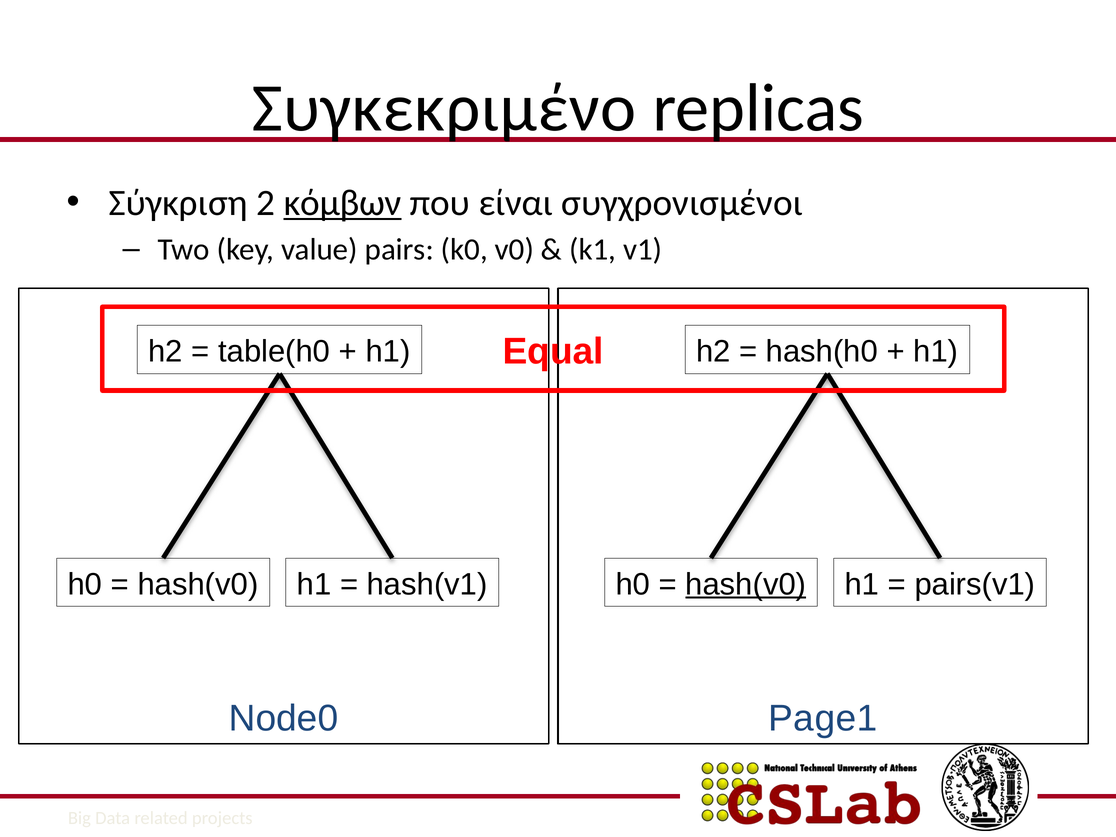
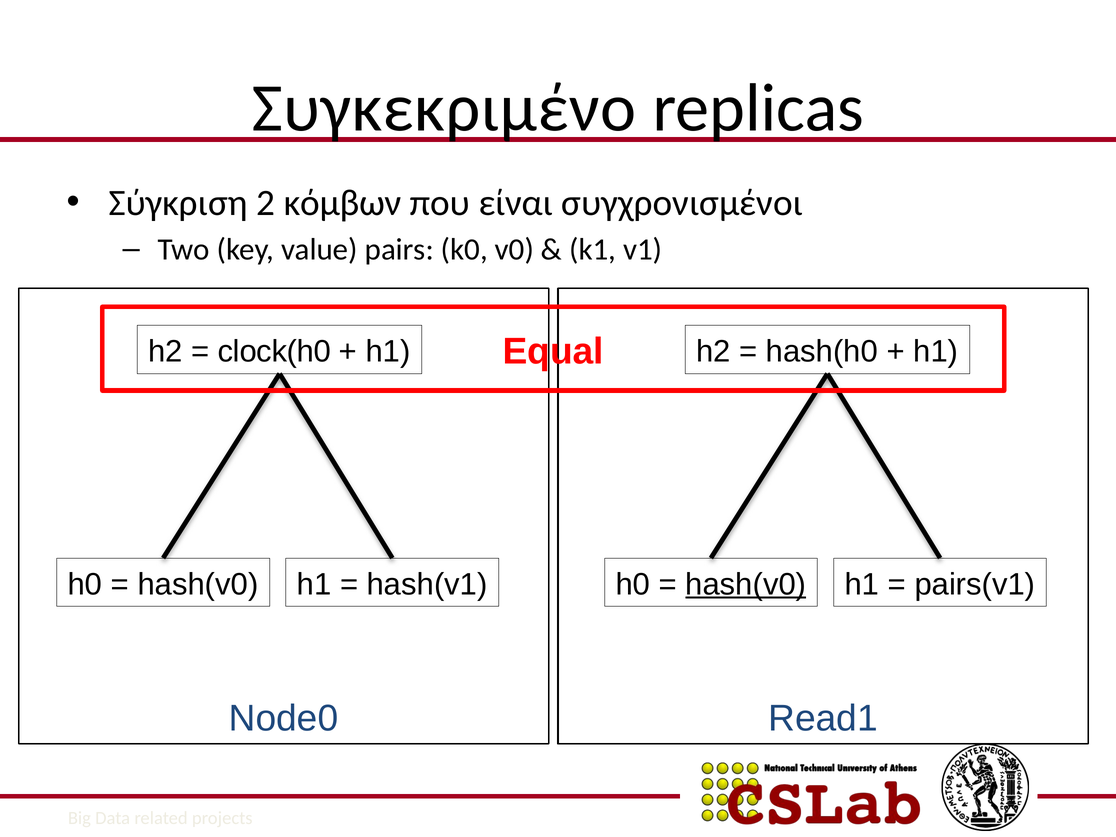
κόμβων underline: present -> none
table(h0: table(h0 -> clock(h0
Page1: Page1 -> Read1
